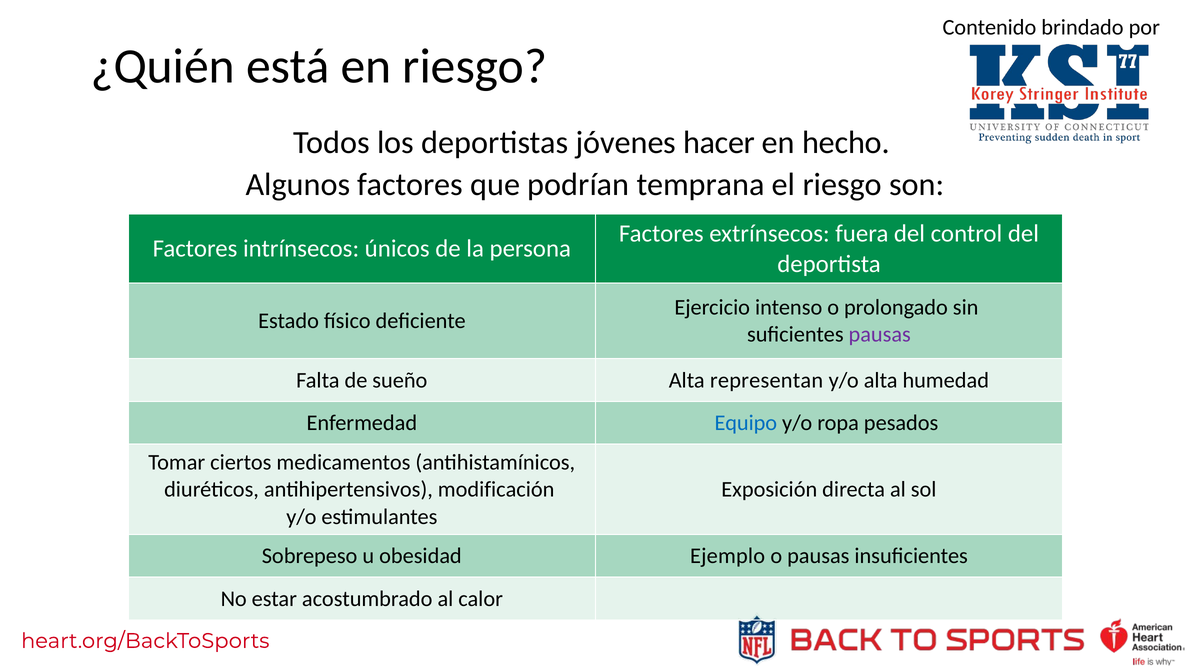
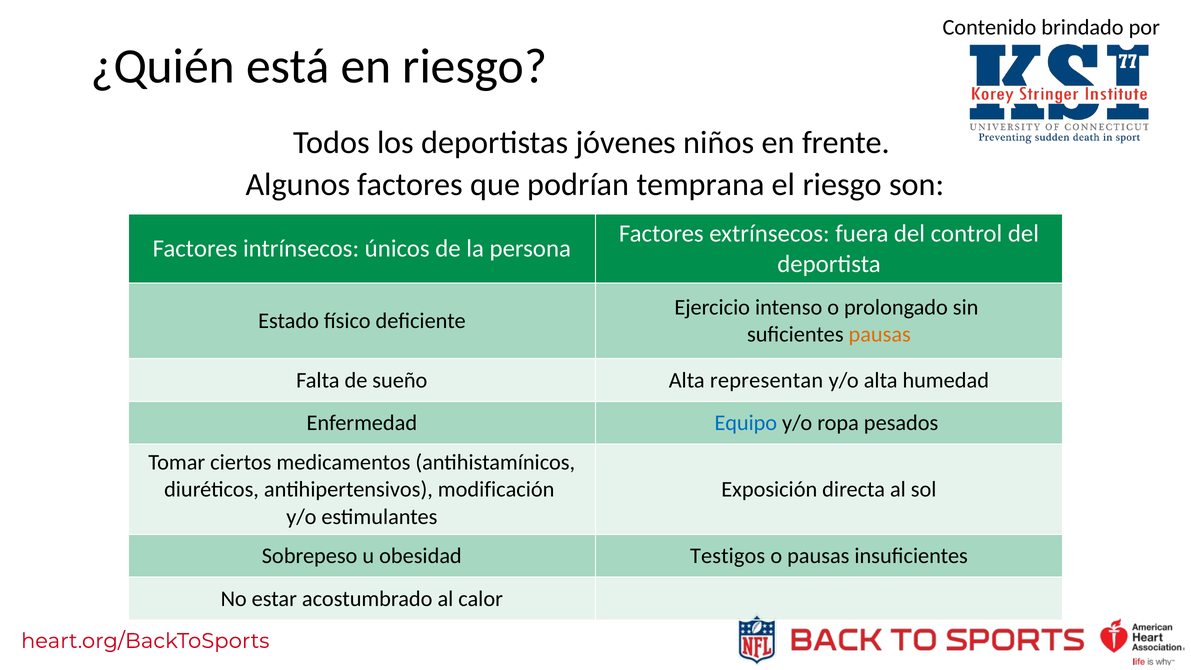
hacer: hacer -> niños
hecho: hecho -> frente
pausas at (880, 335) colour: purple -> orange
Ejemplo: Ejemplo -> Testigos
